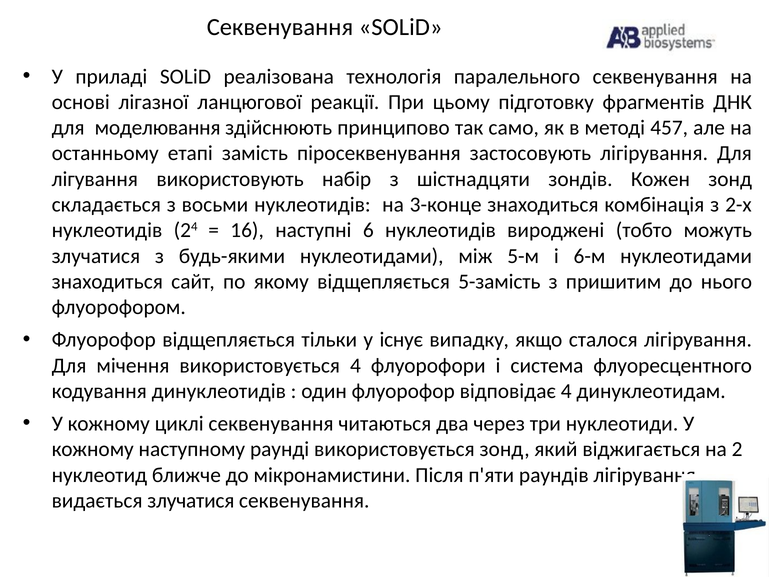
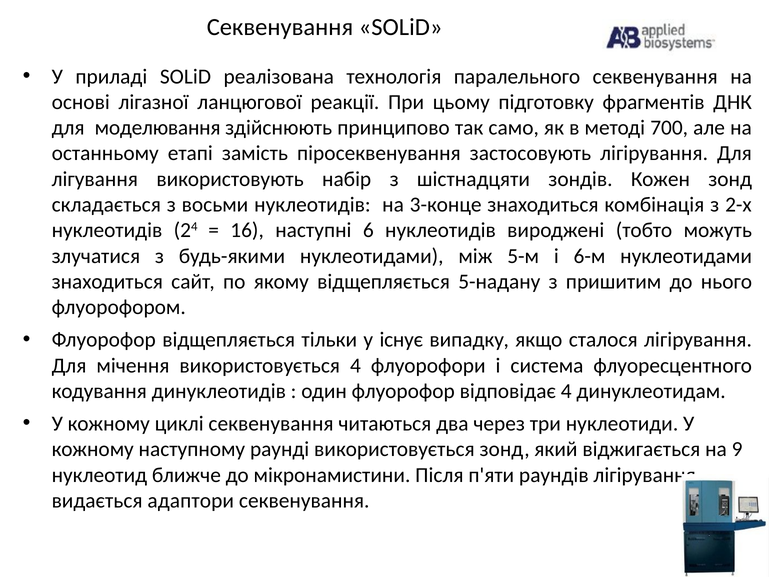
457: 457 -> 700
5-замість: 5-замість -> 5-надану
2: 2 -> 9
видається злучатися: злучатися -> адаптори
